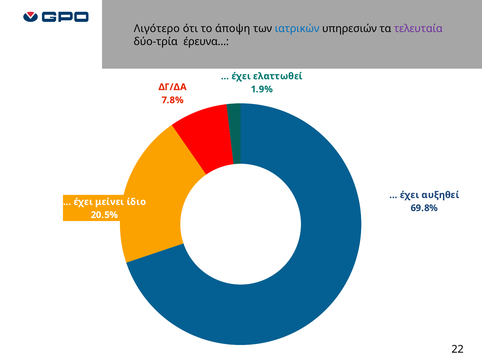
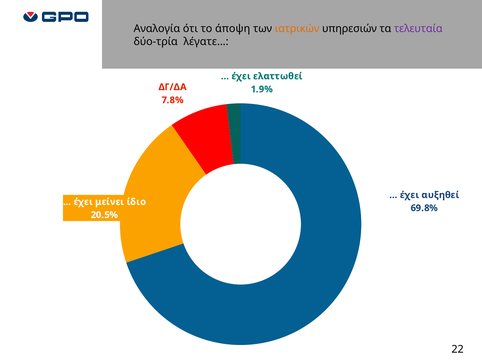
Λιγότερο: Λιγότερο -> Αναλογία
ιατρικών colour: blue -> orange
έρευνα…: έρευνα… -> λέγατε…
